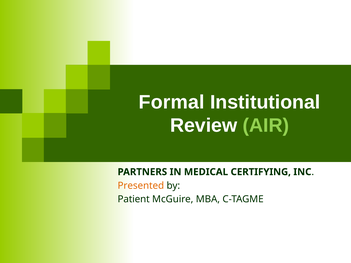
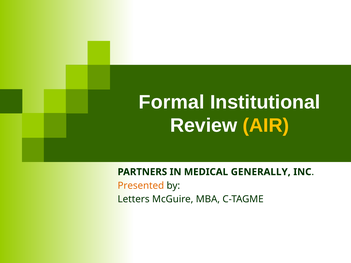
AIR colour: light green -> yellow
CERTIFYING: CERTIFYING -> GENERALLY
Patient: Patient -> Letters
